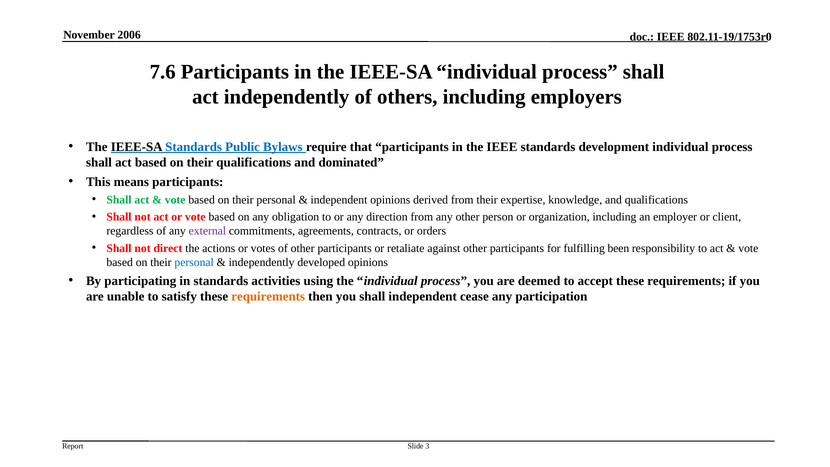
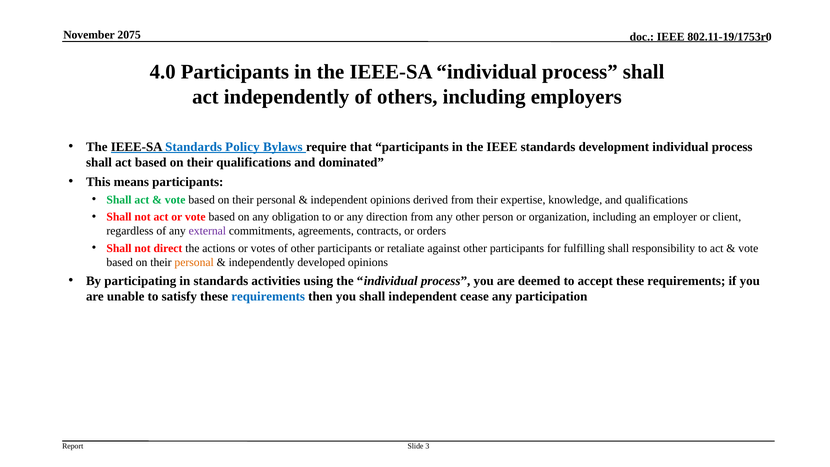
2006: 2006 -> 2075
7.6: 7.6 -> 4.0
Public: Public -> Policy
fulfilling been: been -> shall
personal at (194, 262) colour: blue -> orange
requirements at (268, 296) colour: orange -> blue
